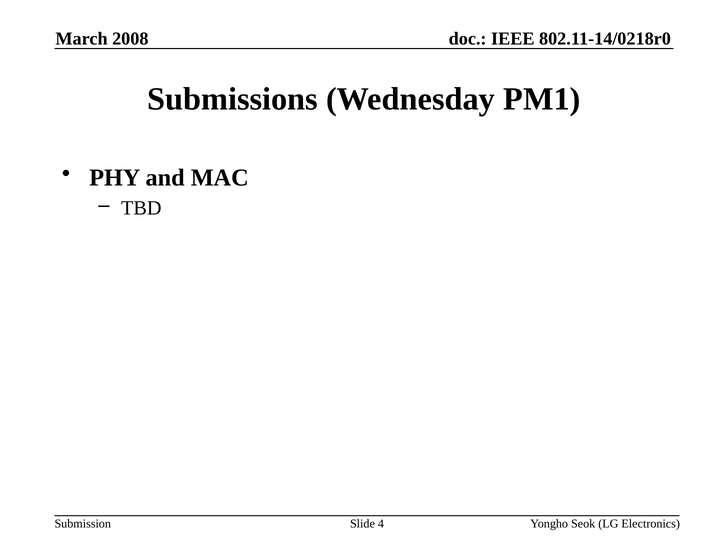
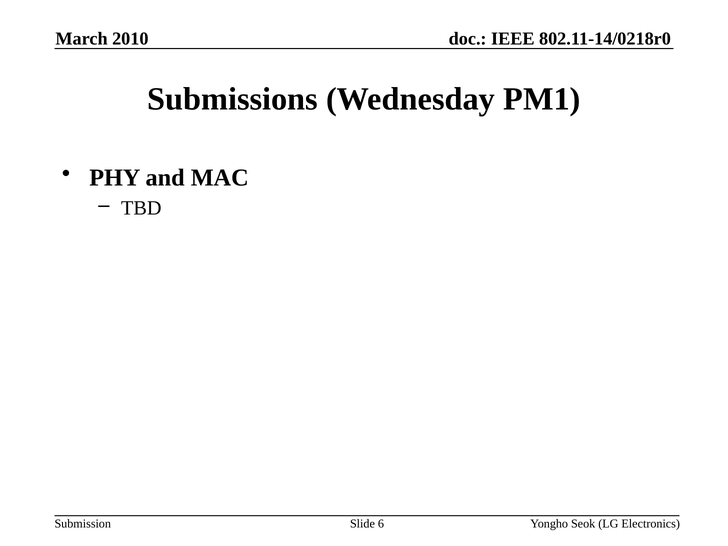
2008: 2008 -> 2010
4: 4 -> 6
